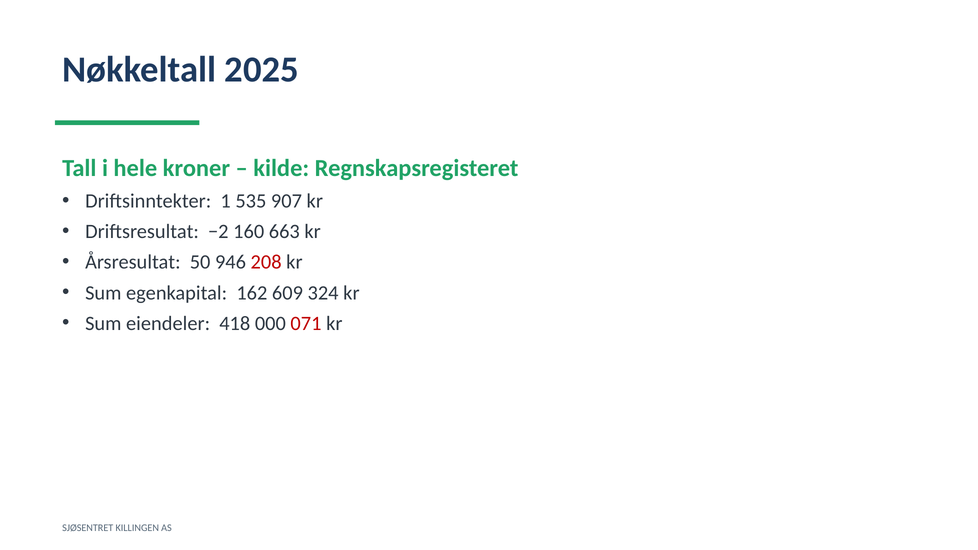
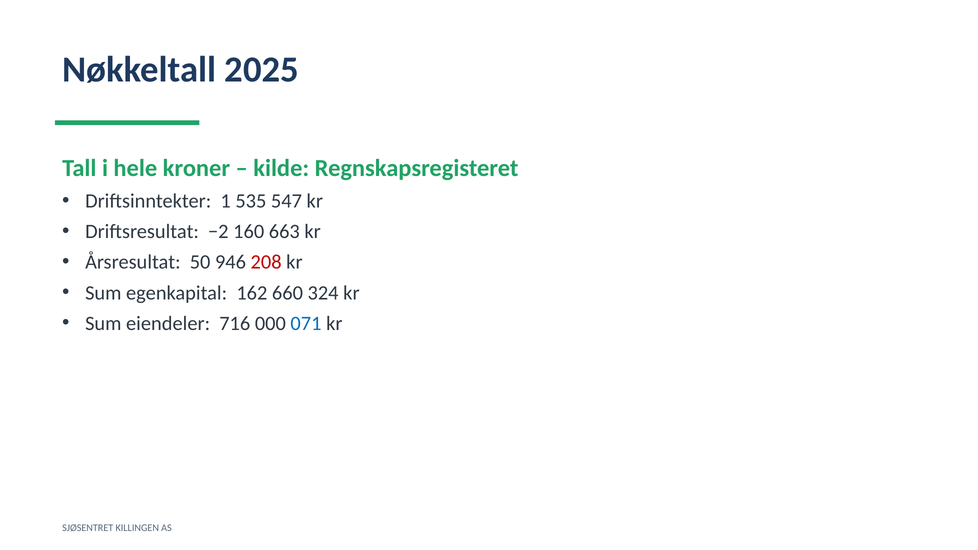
907: 907 -> 547
609: 609 -> 660
418: 418 -> 716
071 colour: red -> blue
